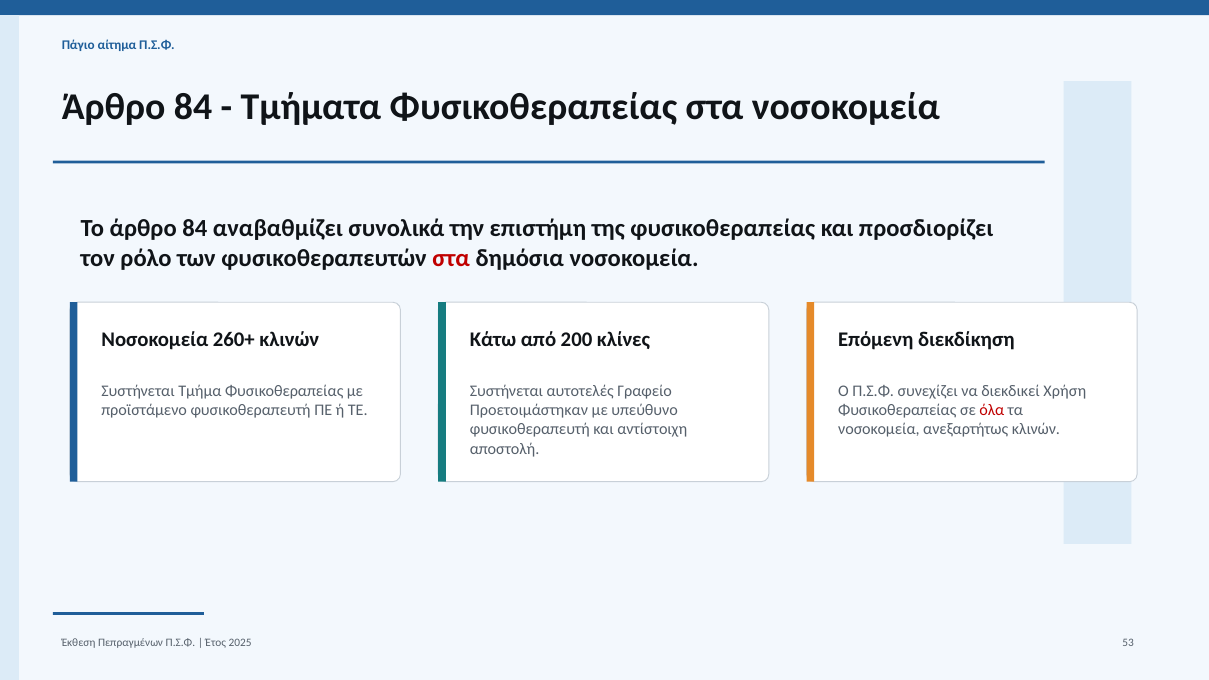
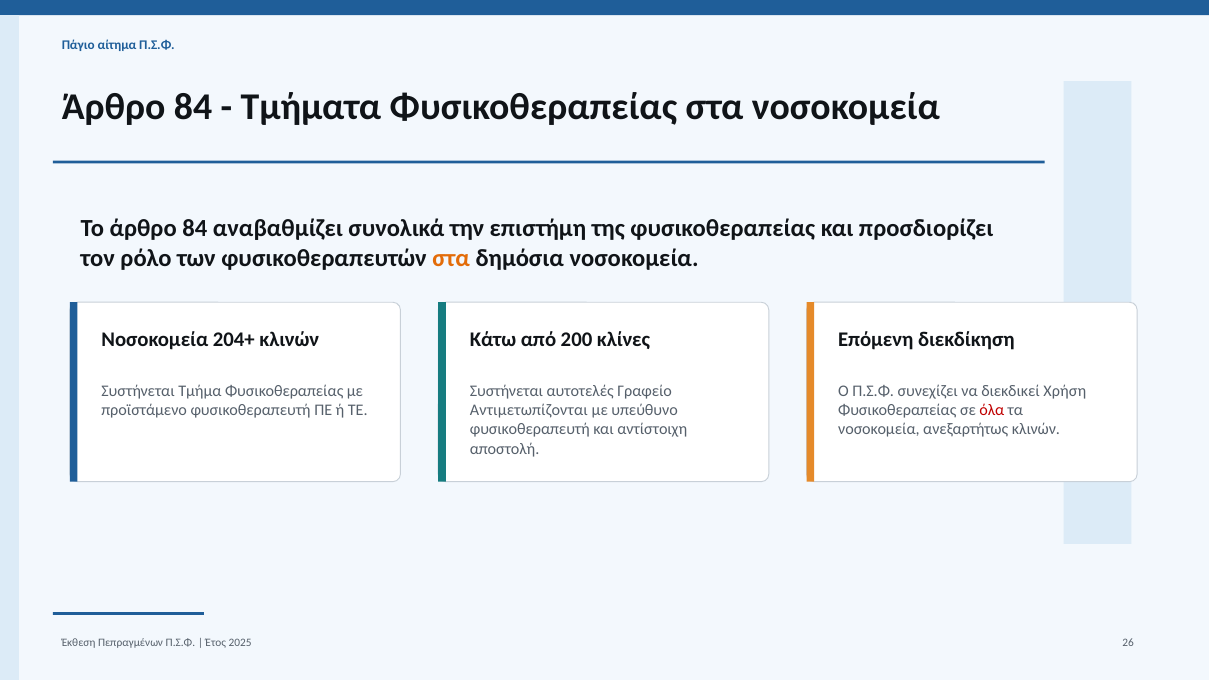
στα at (451, 258) colour: red -> orange
260+: 260+ -> 204+
Προετοιμάστηκαν: Προετοιμάστηκαν -> Αντιμετωπίζονται
53: 53 -> 26
